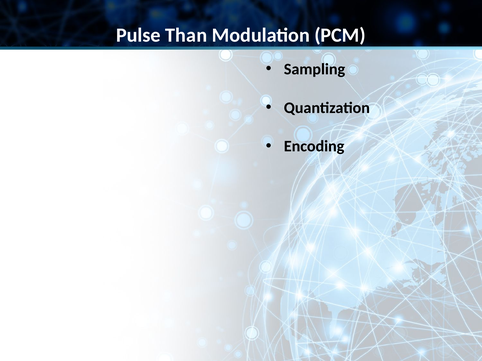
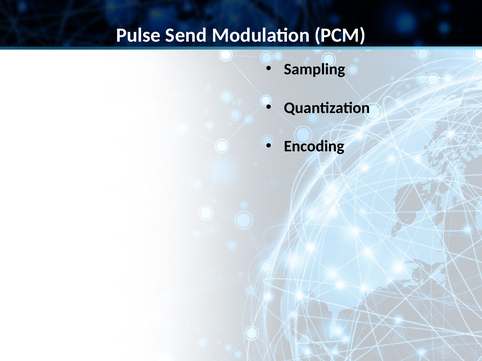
Than: Than -> Send
